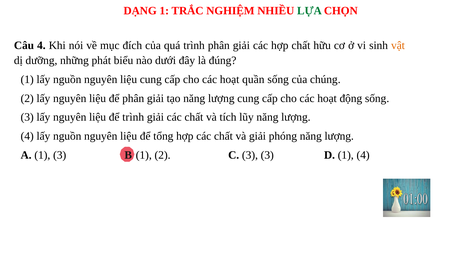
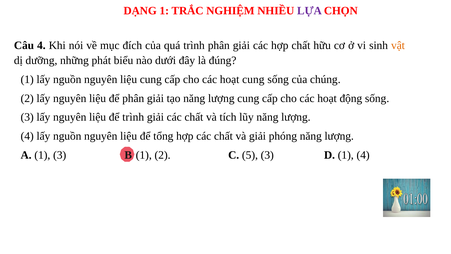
LỰA colour: green -> purple
hoạt quần: quần -> cung
C 3: 3 -> 5
